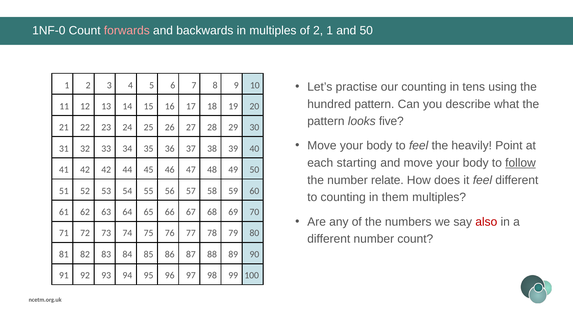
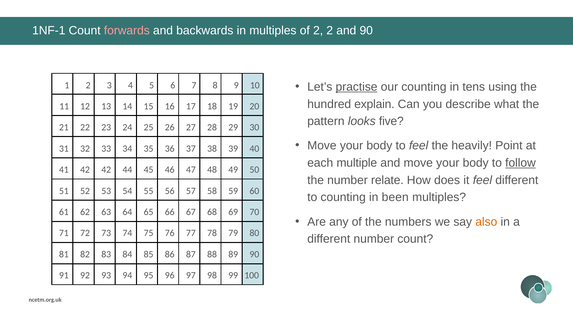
1NF-0: 1NF-0 -> 1NF-1
2 1: 1 -> 2
and 50: 50 -> 90
practise underline: none -> present
hundred pattern: pattern -> explain
starting: starting -> multiple
them: them -> been
also colour: red -> orange
